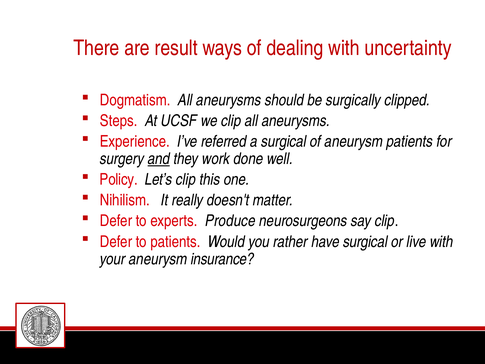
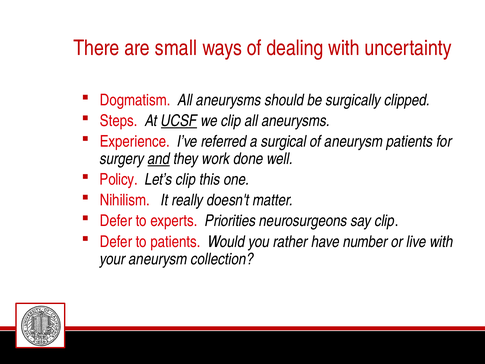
result: result -> small
UCSF underline: none -> present
Produce: Produce -> Priorities
have surgical: surgical -> number
insurance: insurance -> collection
